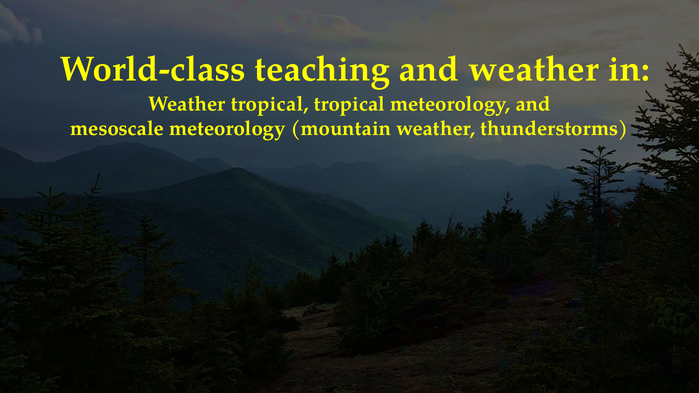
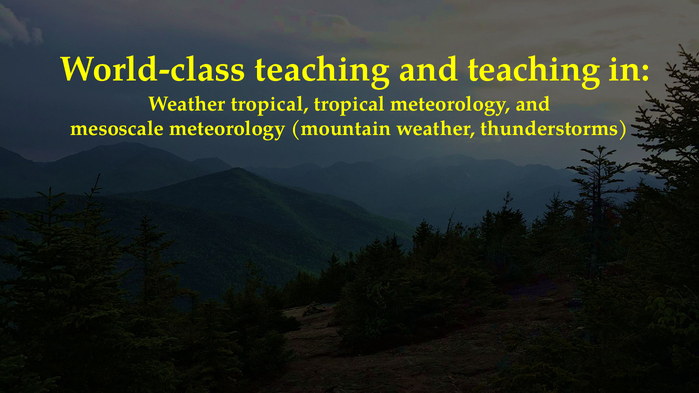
and weather: weather -> teaching
